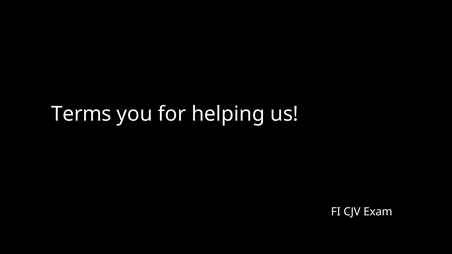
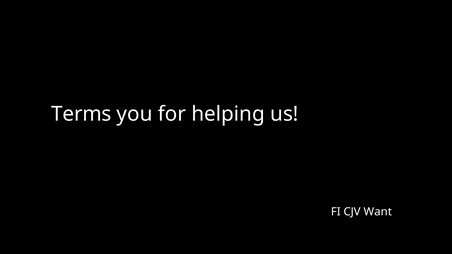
Exam: Exam -> Want
